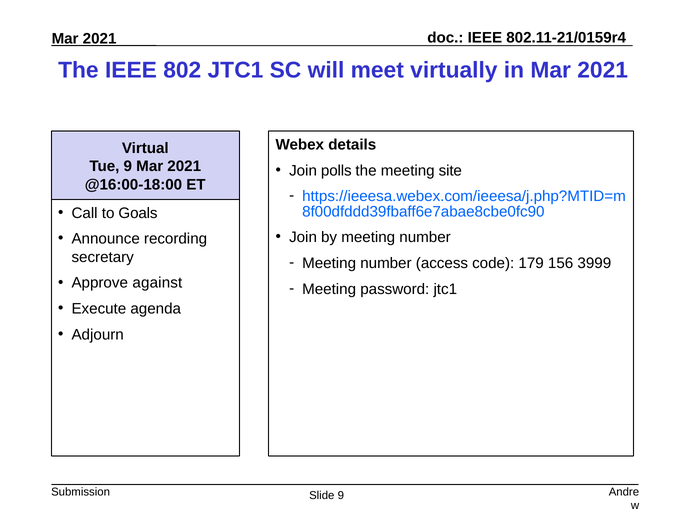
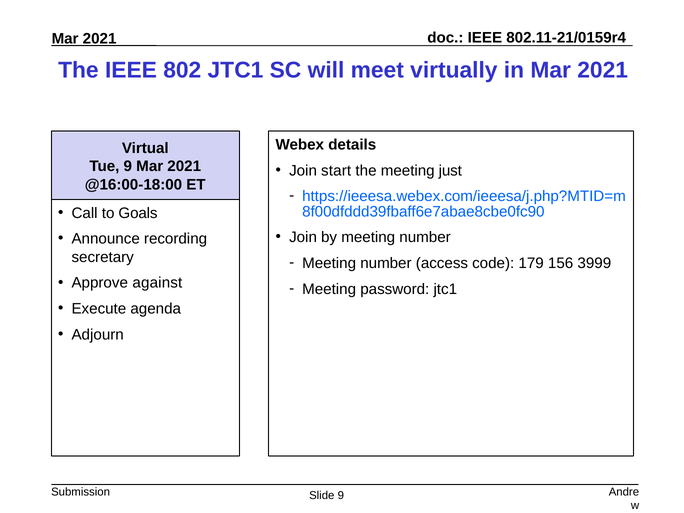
polls: polls -> start
site: site -> just
